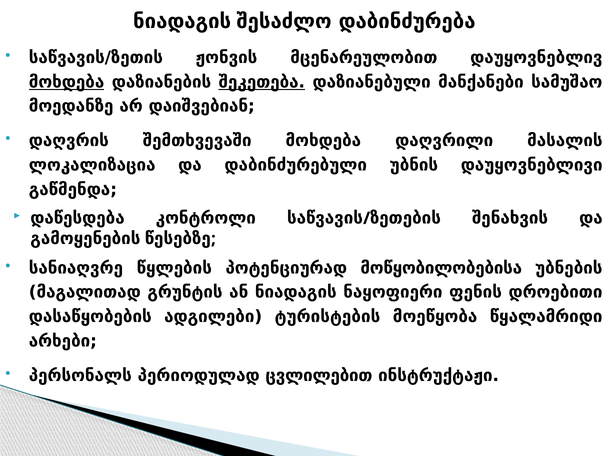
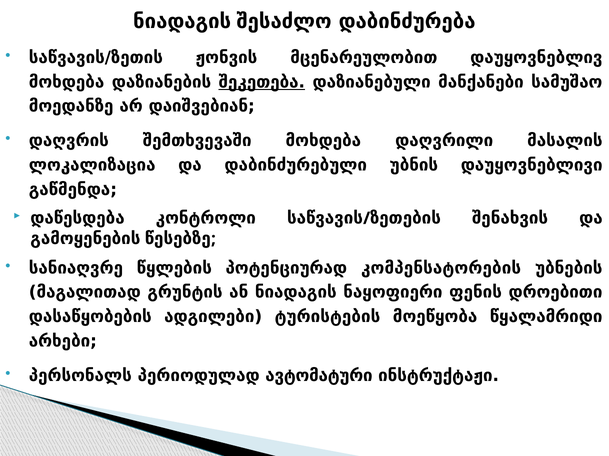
მოხდება at (67, 82) underline: present -> none
მოწყობილობებისა: მოწყობილობებისა -> კომპენსატორების
ცვლილებით: ცვლილებით -> ავტომატური
